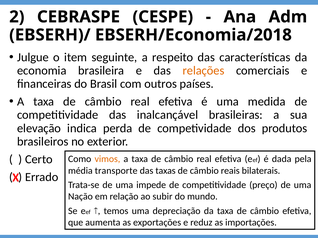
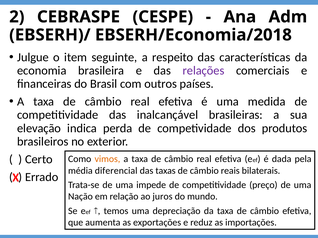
relações colour: orange -> purple
transporte: transporte -> diferencial
subir: subir -> juros
